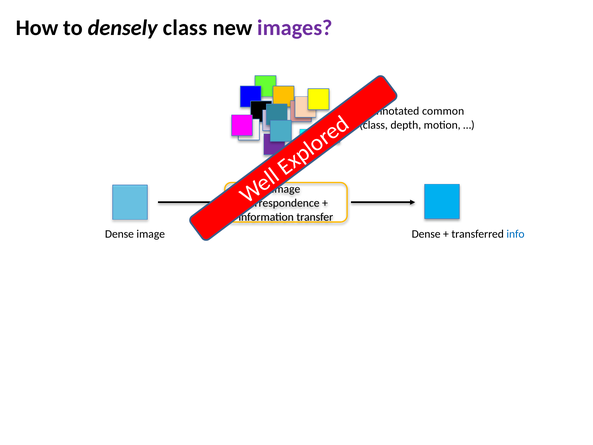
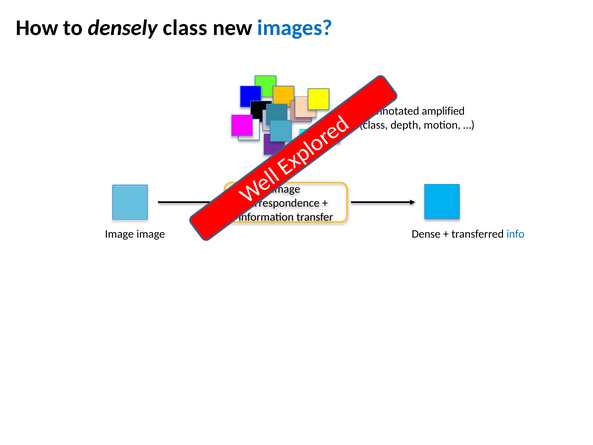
images colour: purple -> blue
common: common -> amplified
Dense at (119, 234): Dense -> Image
